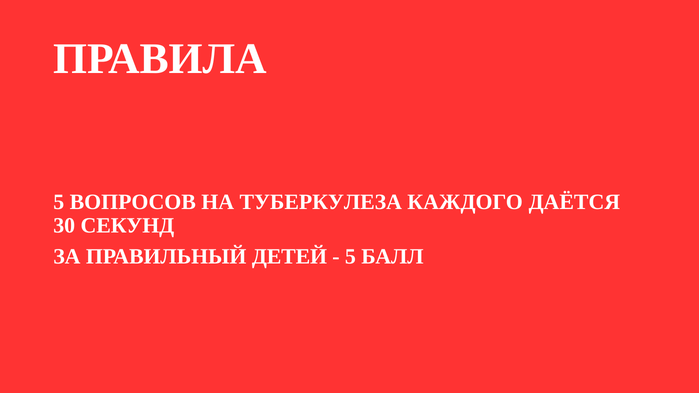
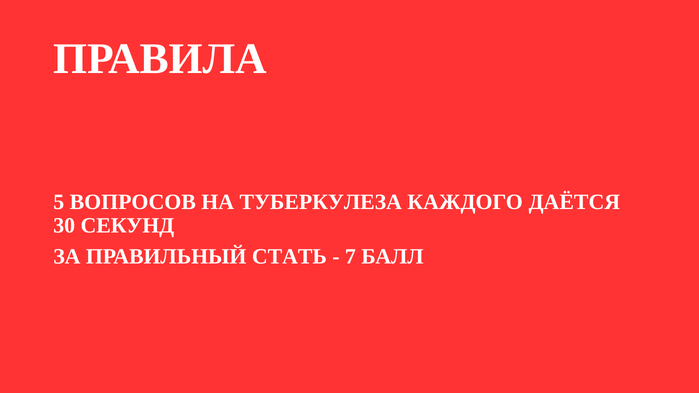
ДЕТЕЙ: ДЕТЕЙ -> СТАТЬ
5 at (350, 256): 5 -> 7
